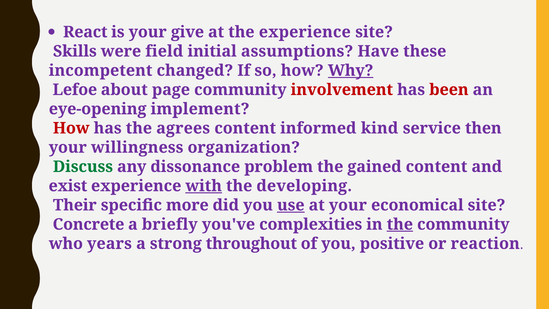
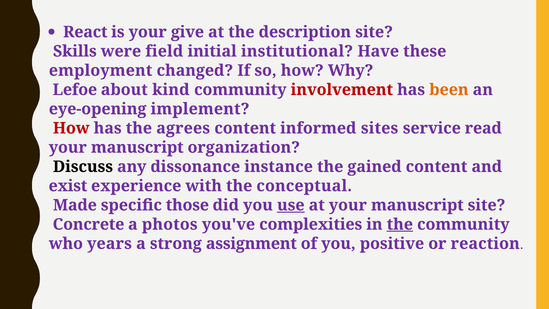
the experience: experience -> description
assumptions: assumptions -> institutional
incompetent: incompetent -> employment
Why underline: present -> none
page: page -> kind
been colour: red -> orange
kind: kind -> sites
then: then -> read
willingness at (137, 147): willingness -> manuscript
Discuss colour: green -> black
problem: problem -> instance
with underline: present -> none
developing: developing -> conceptual
Their: Their -> Made
more: more -> those
at your economical: economical -> manuscript
briefly: briefly -> photos
throughout: throughout -> assignment
